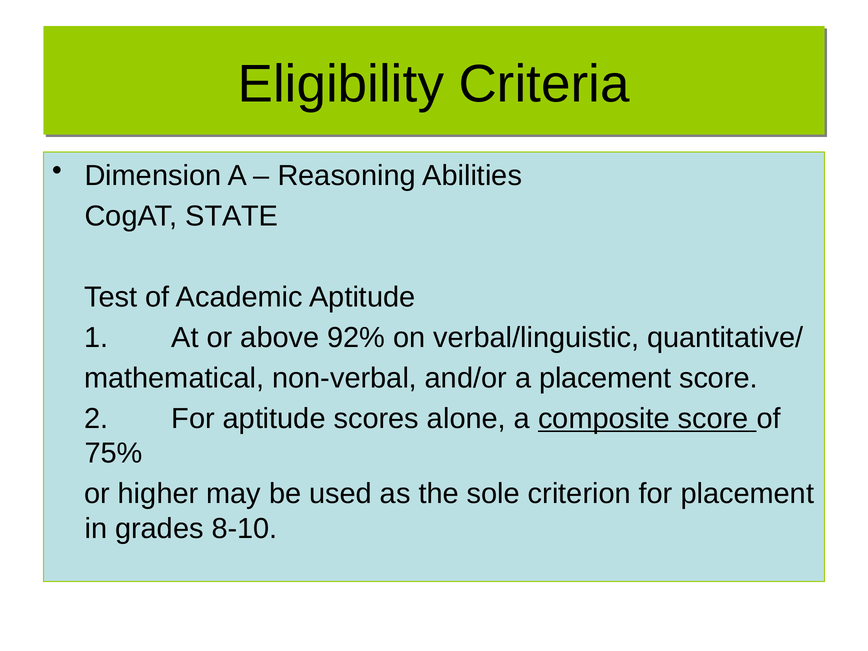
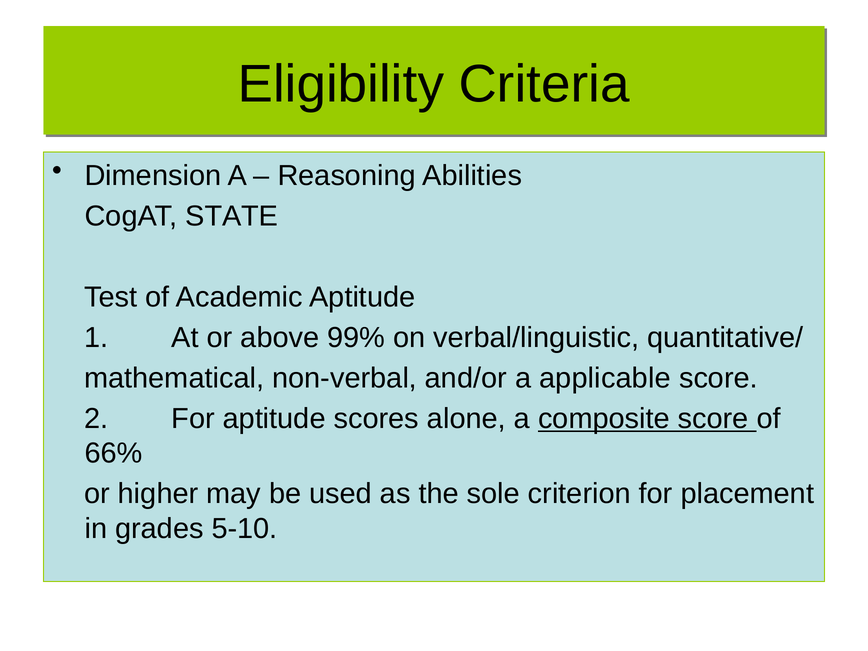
92%: 92% -> 99%
a placement: placement -> applicable
75%: 75% -> 66%
8-10: 8-10 -> 5-10
